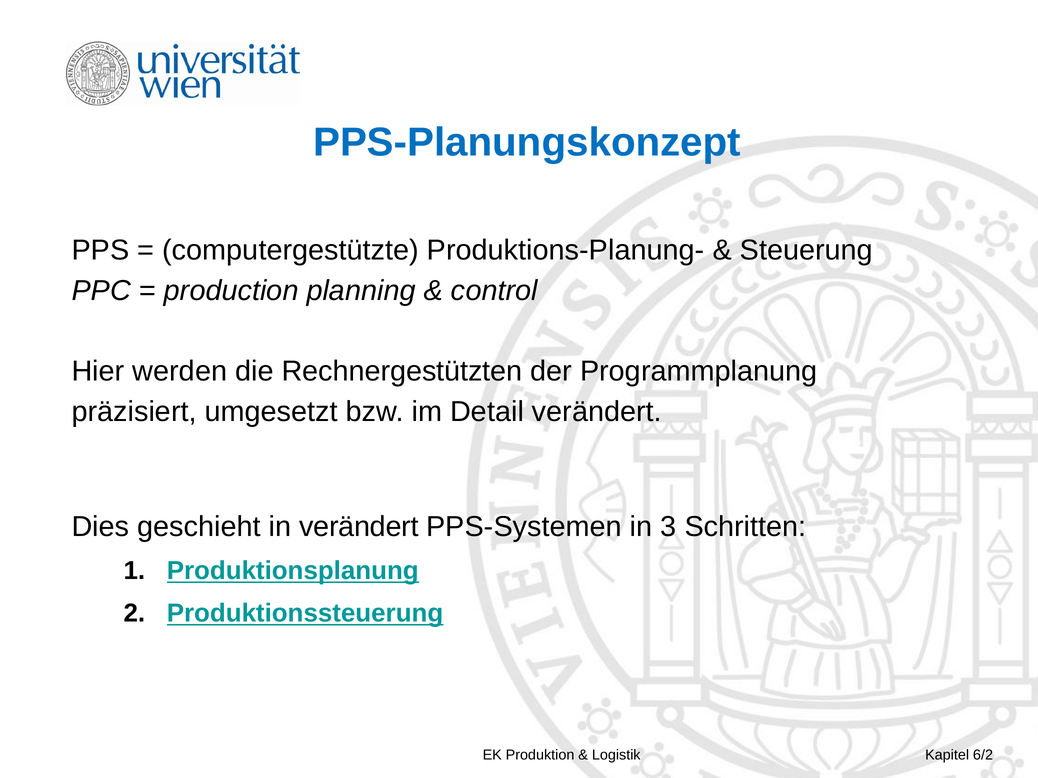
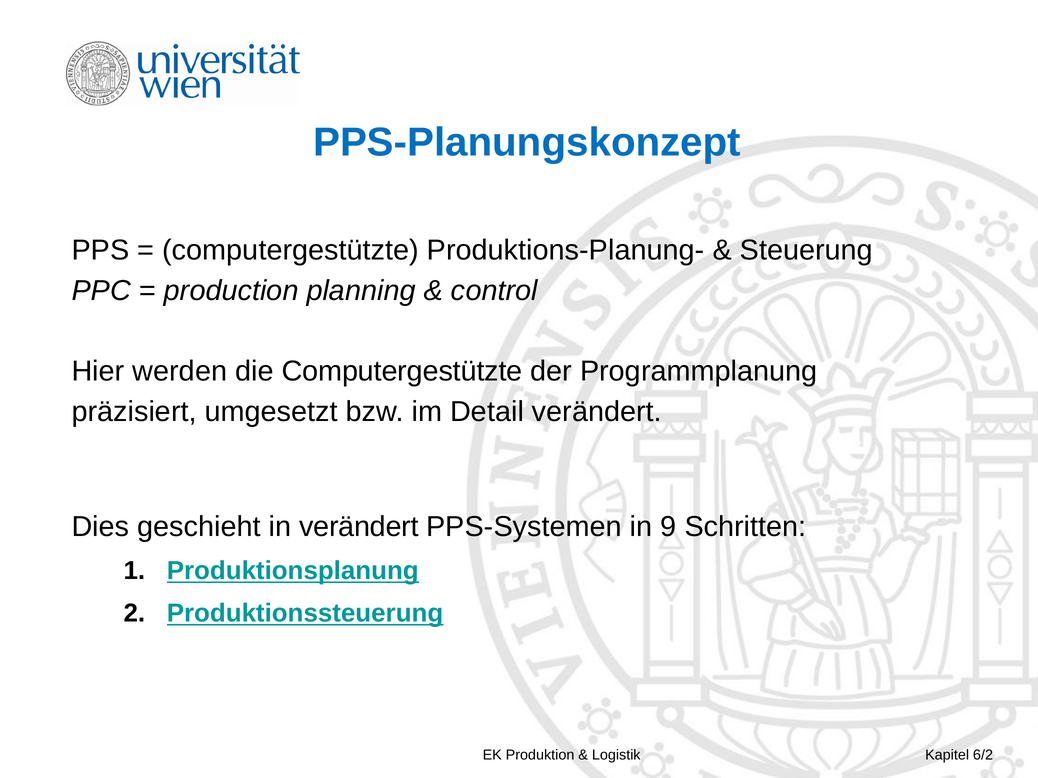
die Rechnergestützten: Rechnergestützten -> Computergestützte
3: 3 -> 9
